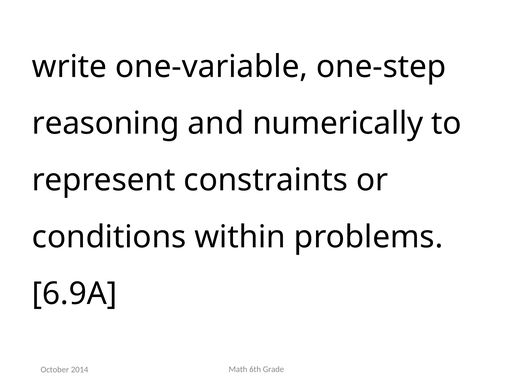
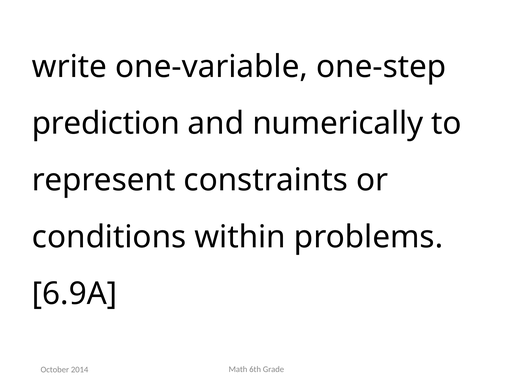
reasoning: reasoning -> prediction
